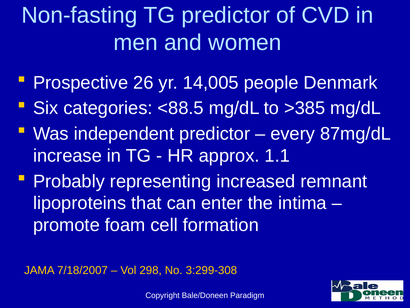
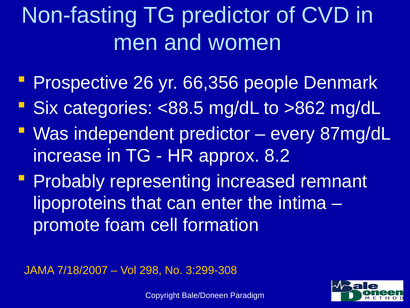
14,005: 14,005 -> 66,356
>385: >385 -> >862
1.1: 1.1 -> 8.2
